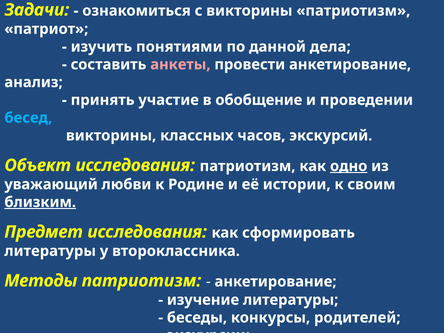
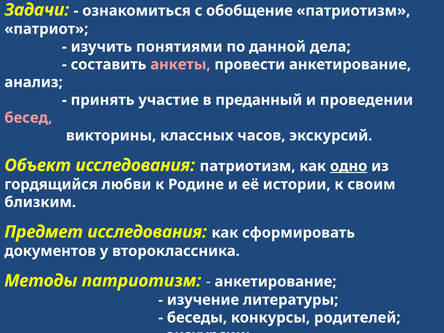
с викторины: викторины -> обобщение
в обобщение: обобщение -> преданный
бесед colour: light blue -> pink
уважающий: уважающий -> гордящийся
близким underline: present -> none
литературы at (50, 251): литературы -> документов
